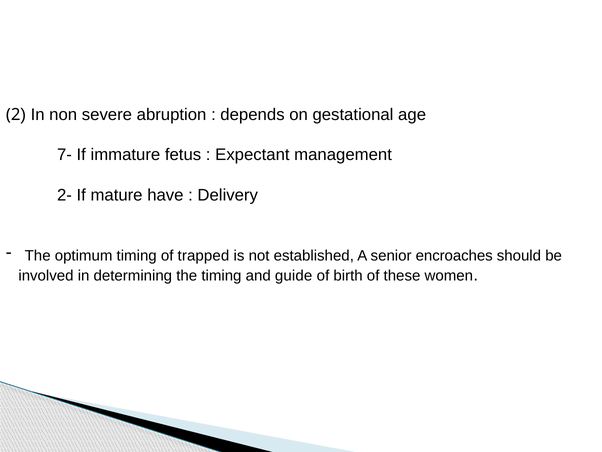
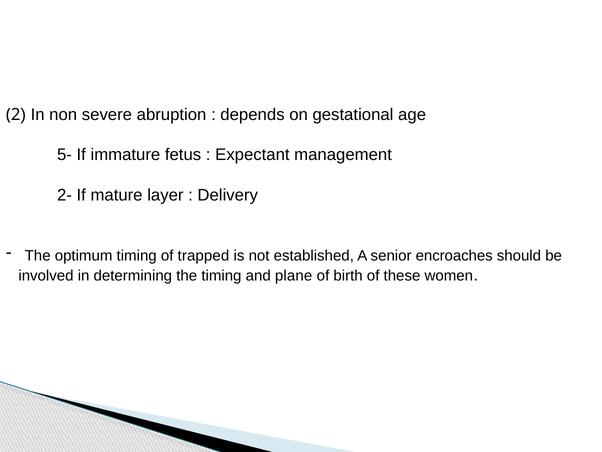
7-: 7- -> 5-
have: have -> layer
guide: guide -> plane
